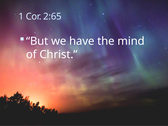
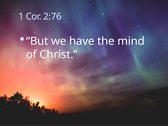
2:65: 2:65 -> 2:76
